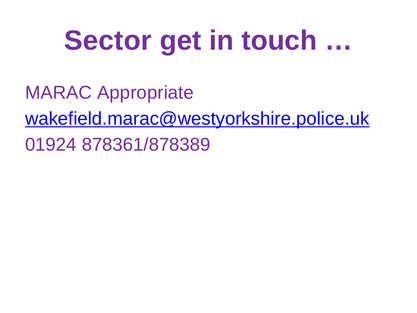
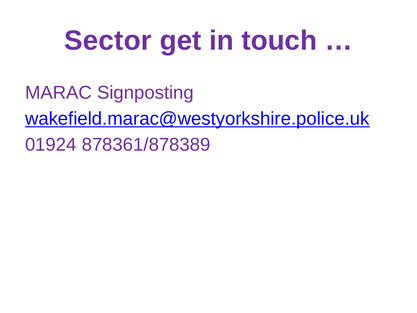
Appropriate: Appropriate -> Signposting
